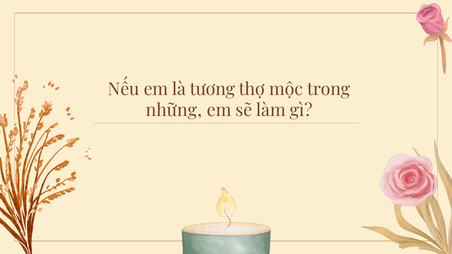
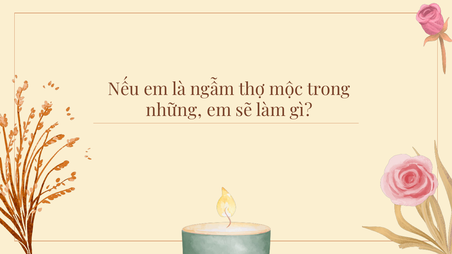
tương: tương -> ngẫm
